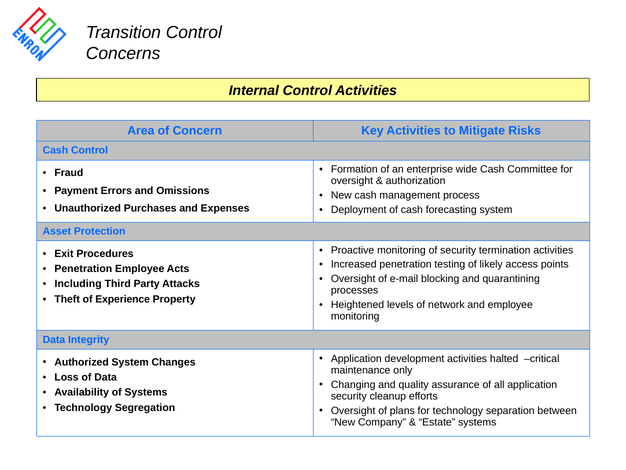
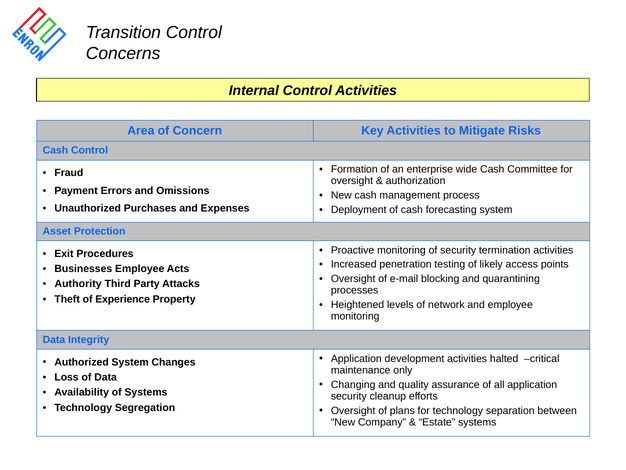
Penetration at (83, 269): Penetration -> Businesses
Including: Including -> Authority
